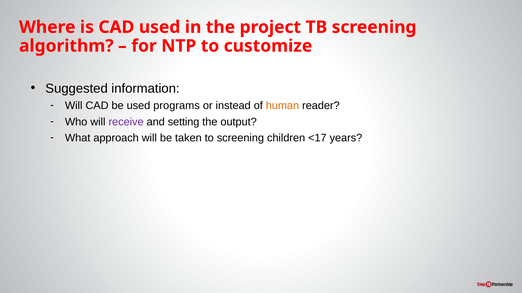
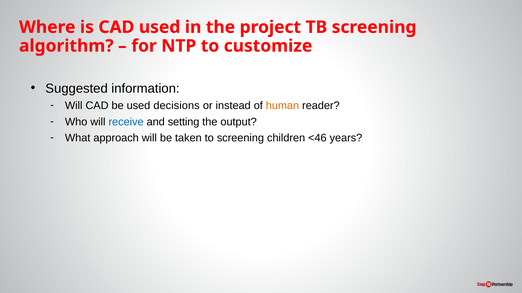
programs: programs -> decisions
receive colour: purple -> blue
<17: <17 -> <46
